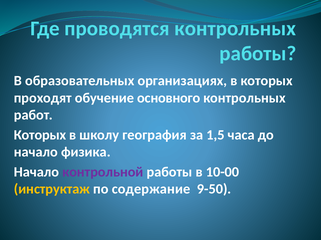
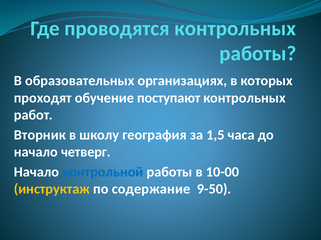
основного: основного -> поступают
Которых at (40, 135): Которых -> Вторник
физика: физика -> четверг
контрольной colour: purple -> blue
